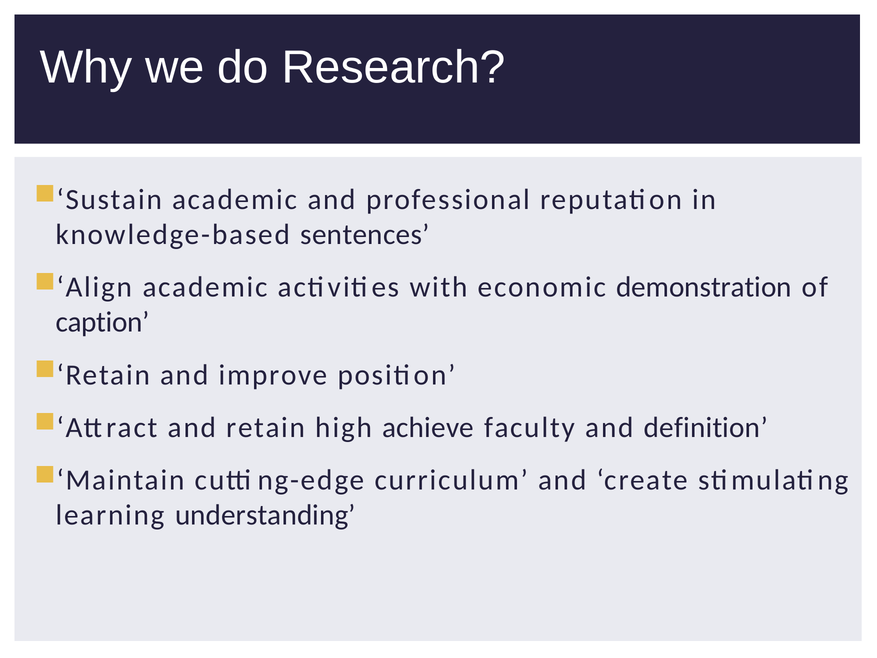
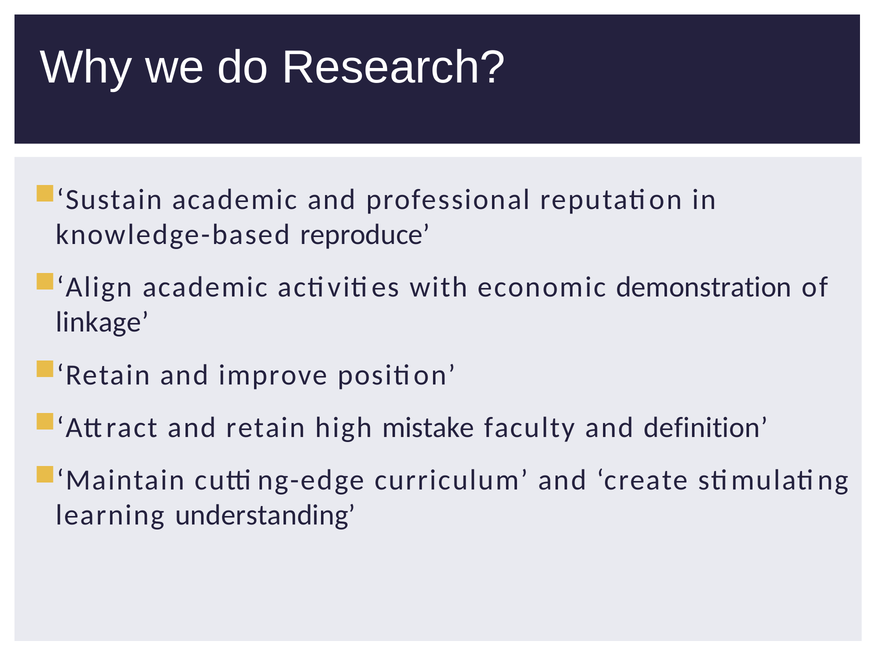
sentences: sentences -> reproduce
caption: caption -> linkage
achieve: achieve -> mistake
